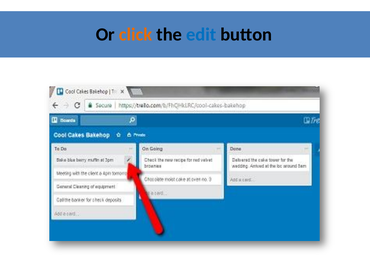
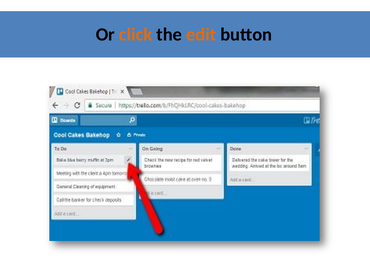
edit colour: blue -> orange
